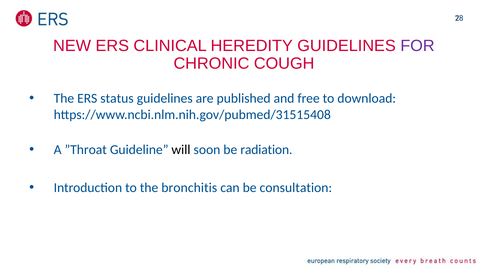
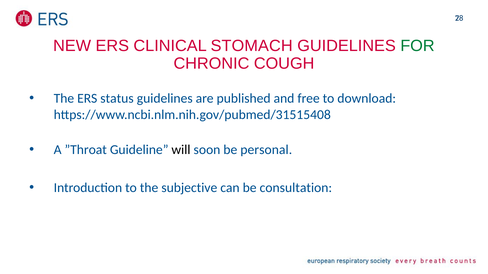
HEREDITY: HEREDITY -> STOMACH
FOR colour: purple -> green
radiation: radiation -> personal
bronchitis: bronchitis -> subjective
